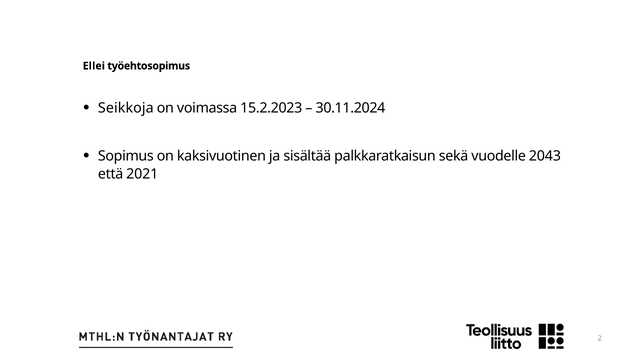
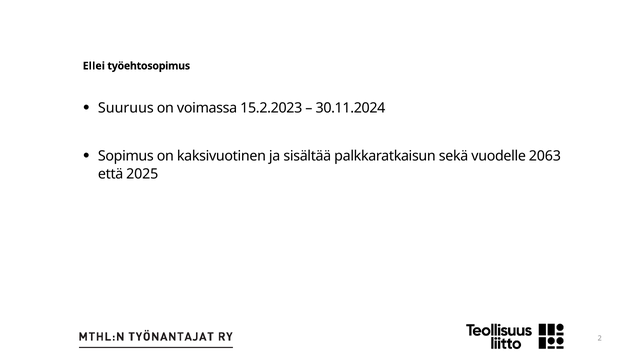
Seikkoja: Seikkoja -> Suuruus
2043: 2043 -> 2063
2021: 2021 -> 2025
